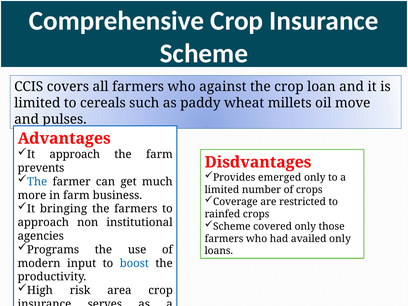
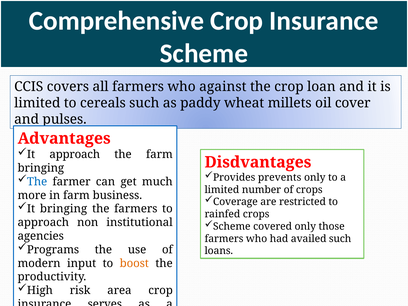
move: move -> cover
prevents at (41, 168): prevents -> bringing
emerged: emerged -> prevents
availed only: only -> such
boost colour: blue -> orange
